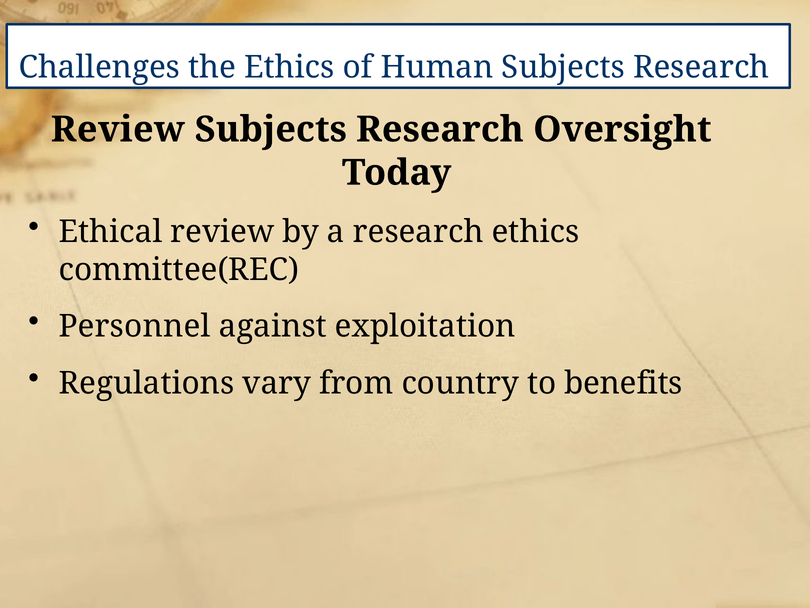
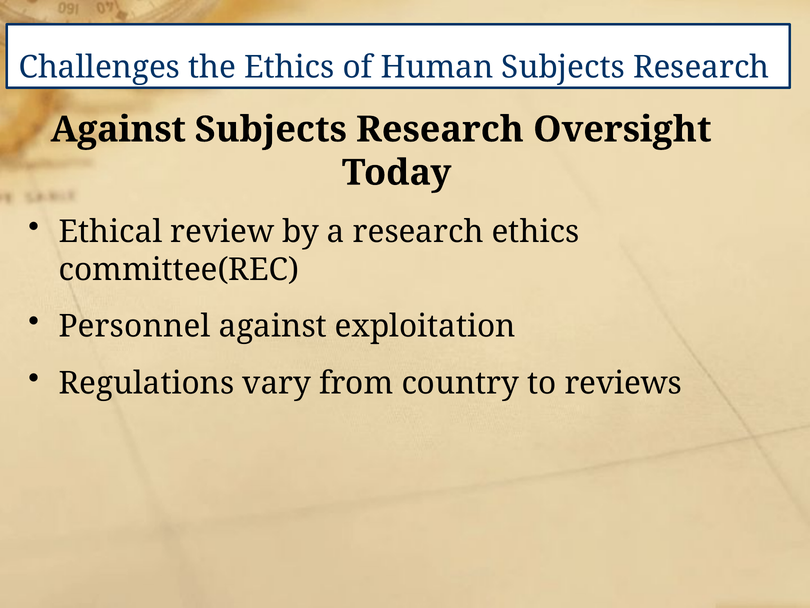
Review at (118, 129): Review -> Against
benefits: benefits -> reviews
